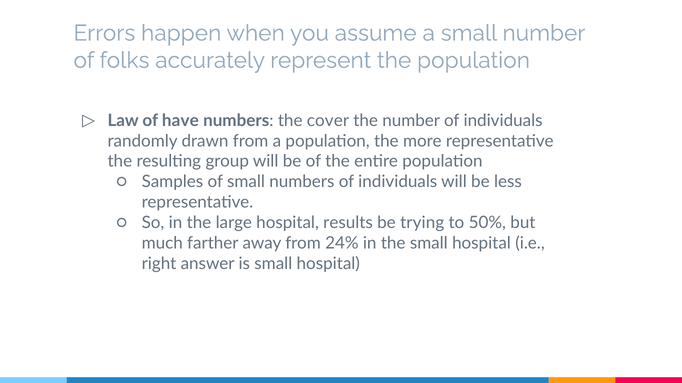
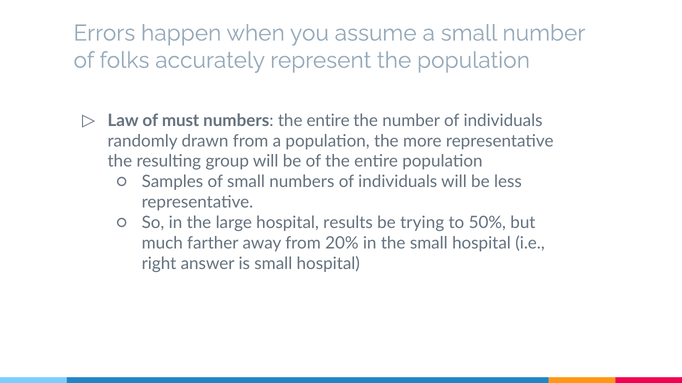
have: have -> must
numbers the cover: cover -> entire
24%: 24% -> 20%
